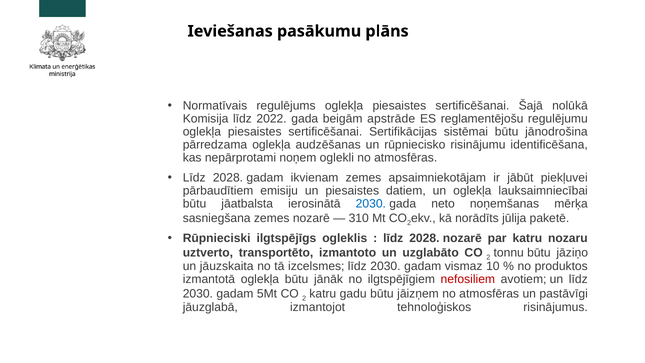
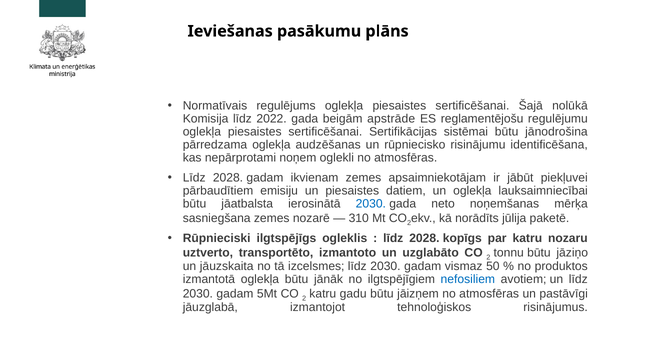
2028 nozarē: nozarē -> kopīgs
10: 10 -> 50
nefosiliem colour: red -> blue
